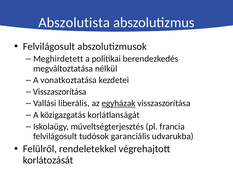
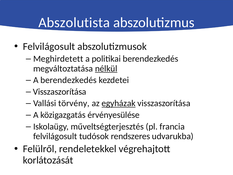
nélkül underline: none -> present
A vonatkoztatása: vonatkoztatása -> berendezkedés
liberális: liberális -> törvény
korlátlanságát: korlátlanságát -> érvényesülése
garanciális: garanciális -> rendszeres
